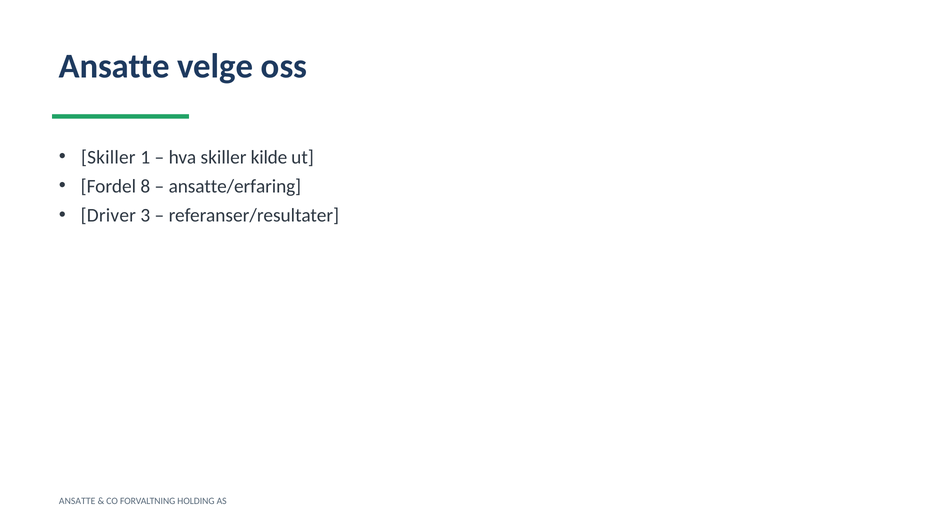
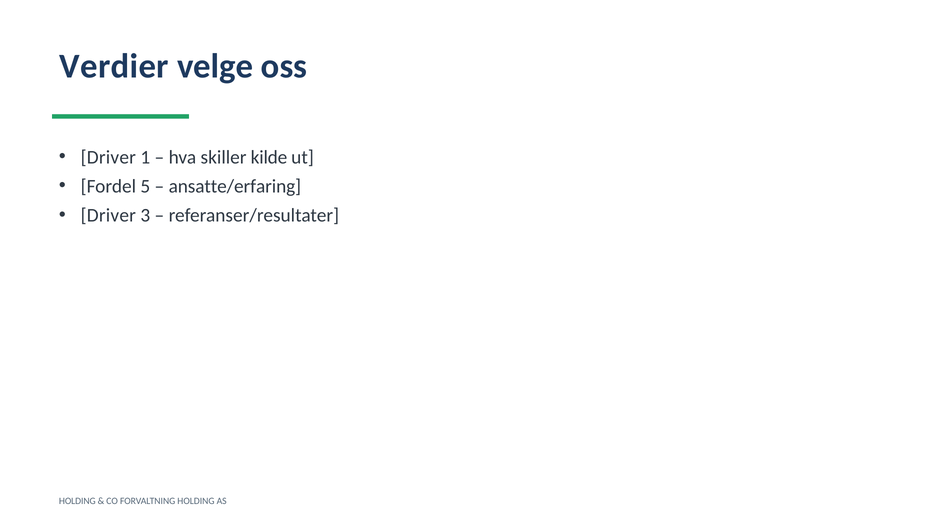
Ansatte at (114, 66): Ansatte -> Verdier
Skiller at (108, 157): Skiller -> Driver
8: 8 -> 5
ANSATTE at (77, 500): ANSATTE -> HOLDING
